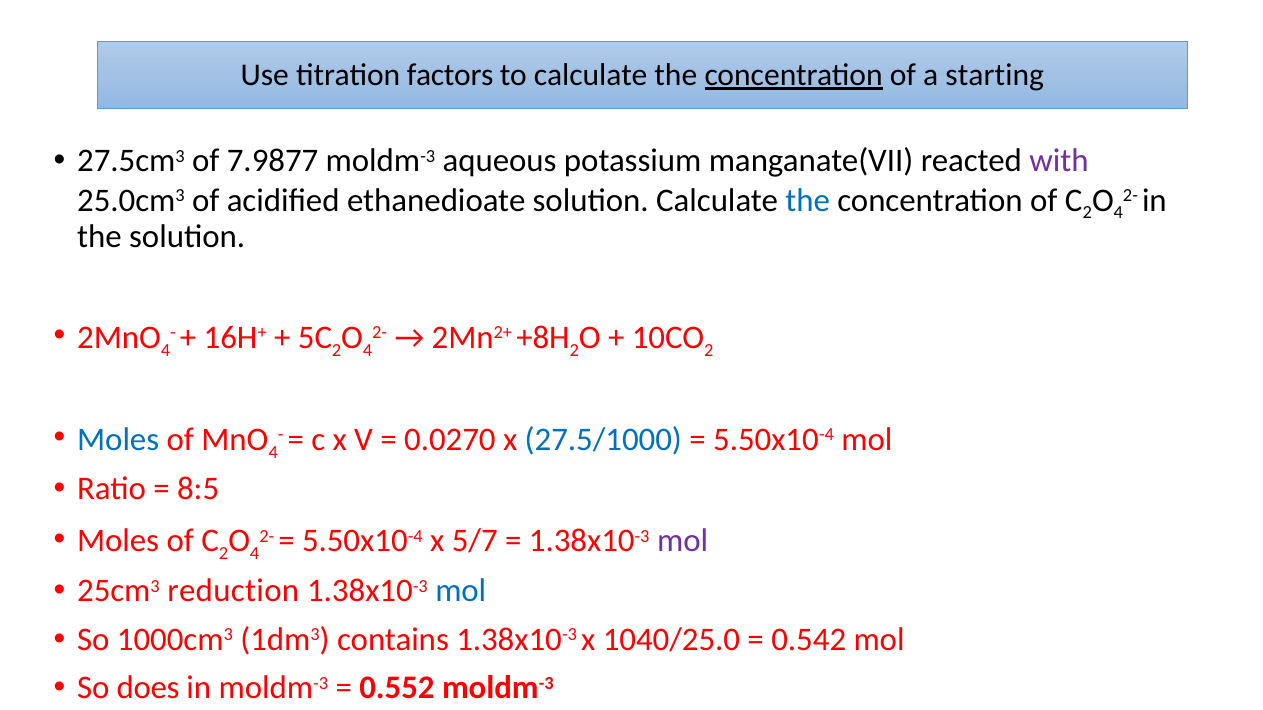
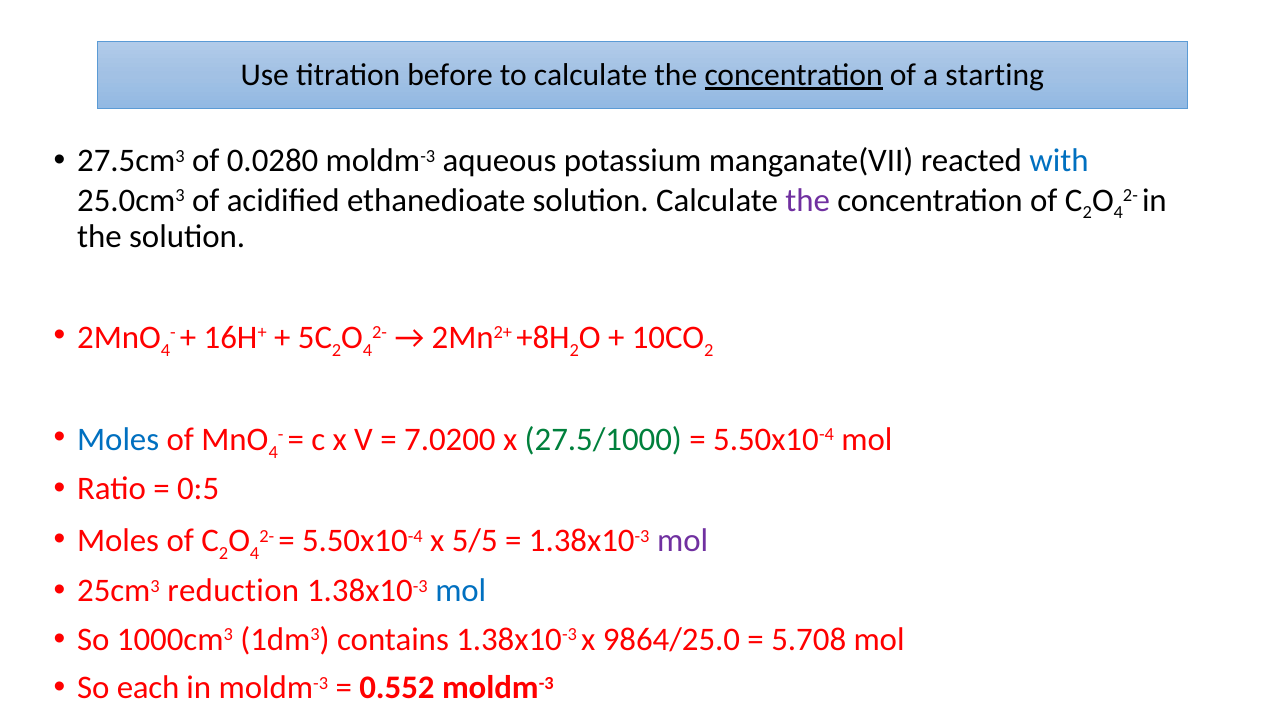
factors: factors -> before
7.9877: 7.9877 -> 0.0280
with colour: purple -> blue
the at (808, 200) colour: blue -> purple
0.0270: 0.0270 -> 7.0200
27.5/1000 colour: blue -> green
8:5: 8:5 -> 0:5
5/7: 5/7 -> 5/5
1040/25.0: 1040/25.0 -> 9864/25.0
0.542: 0.542 -> 5.708
does: does -> each
